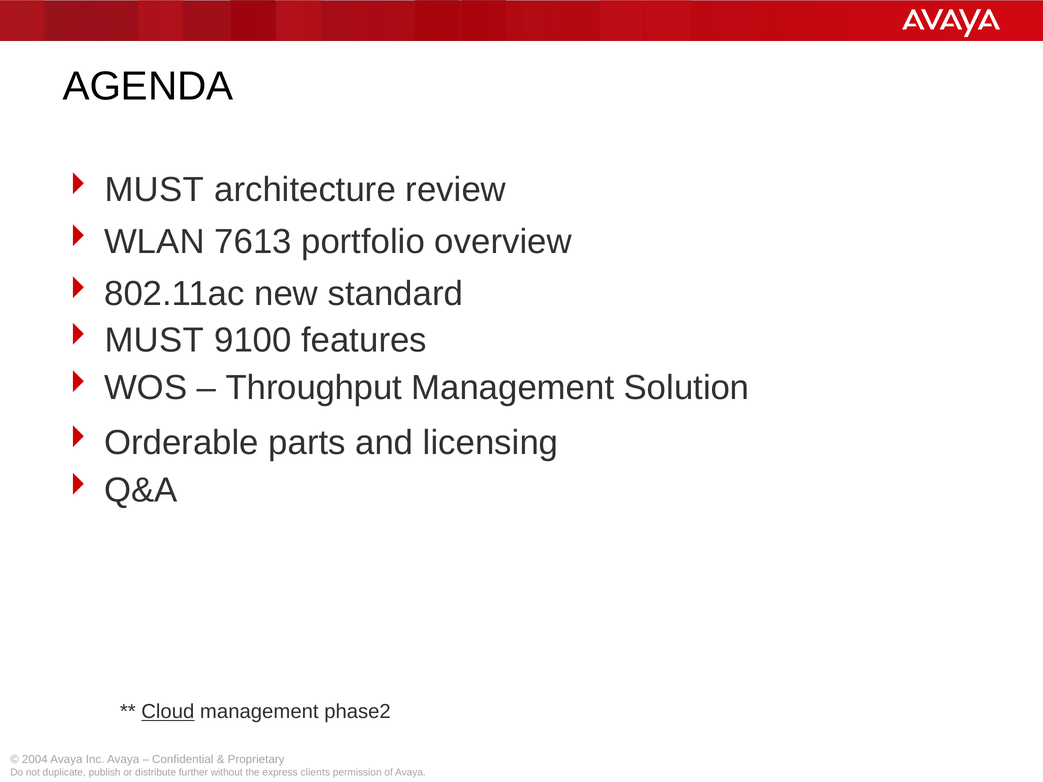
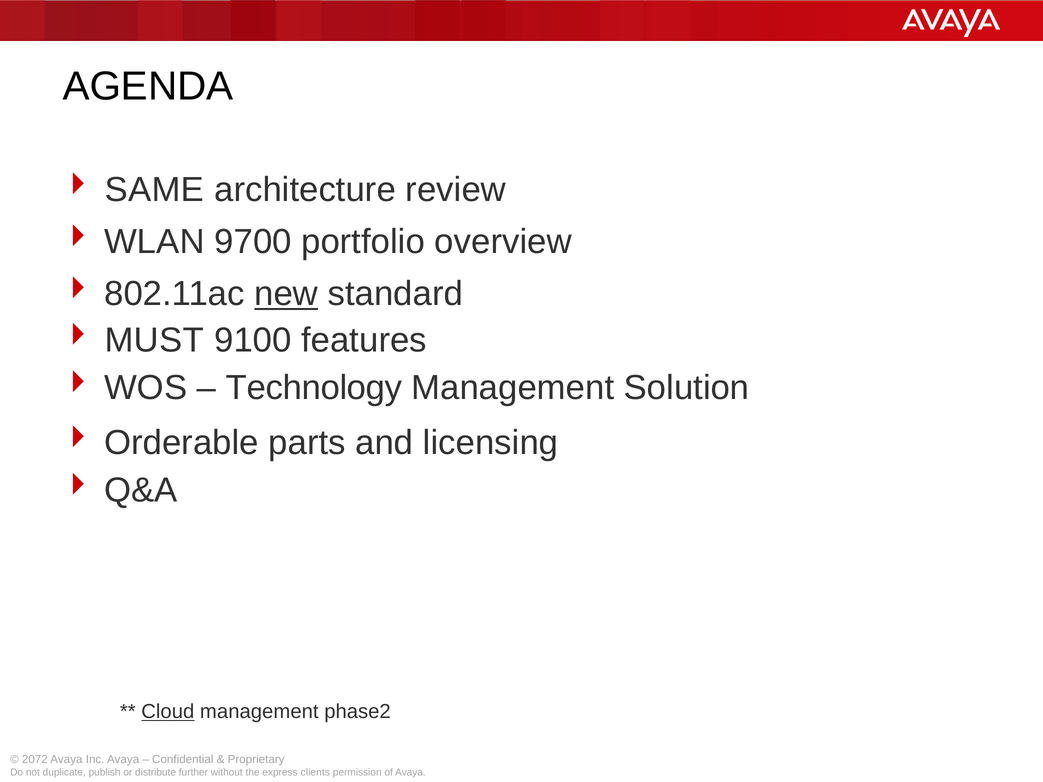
MUST at (154, 190): MUST -> SAME
7613: 7613 -> 9700
new underline: none -> present
Throughput: Throughput -> Technology
2004: 2004 -> 2072
